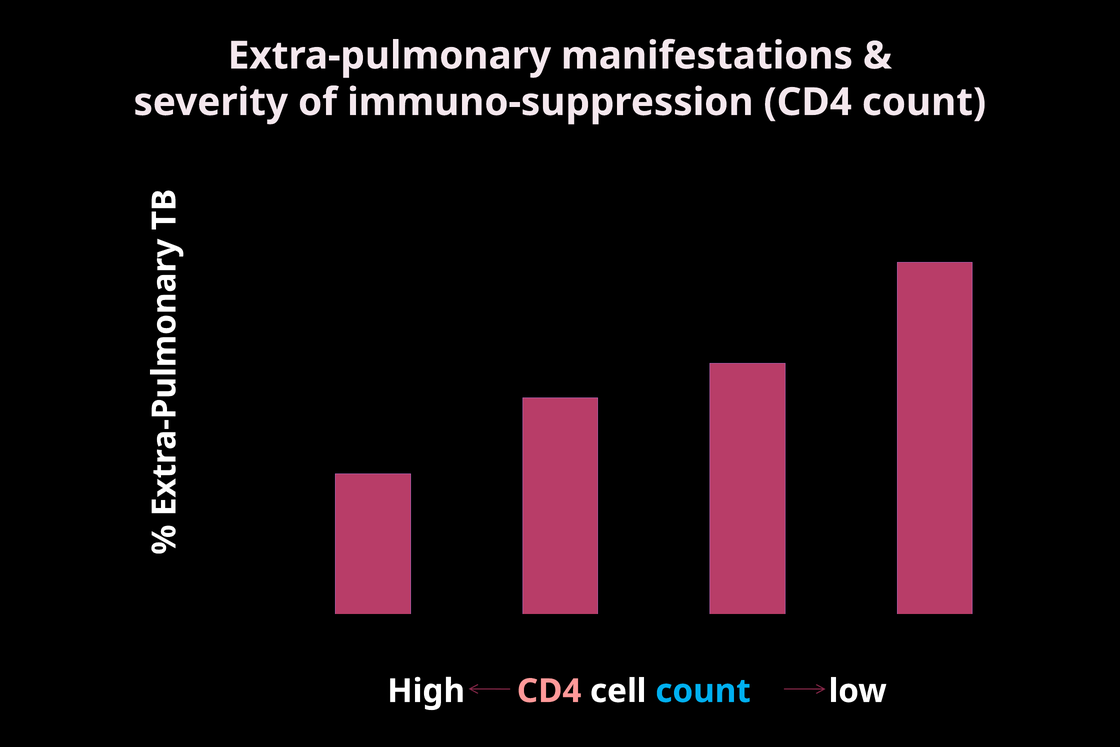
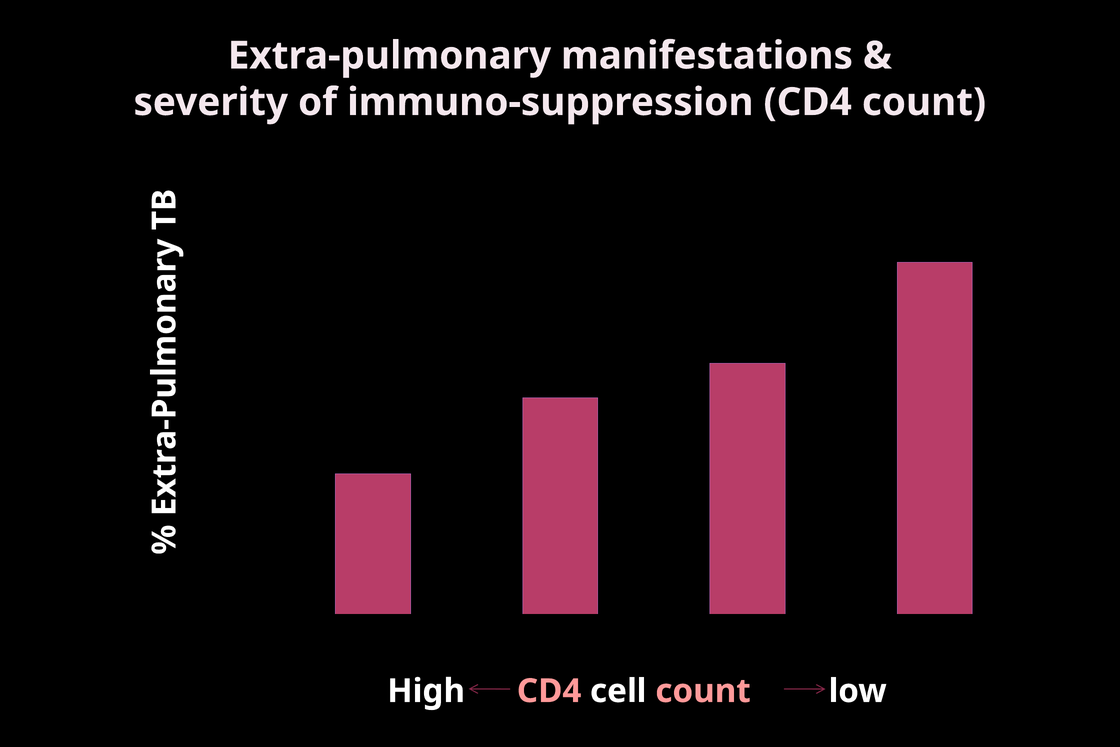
count at (703, 691) colour: light blue -> pink
